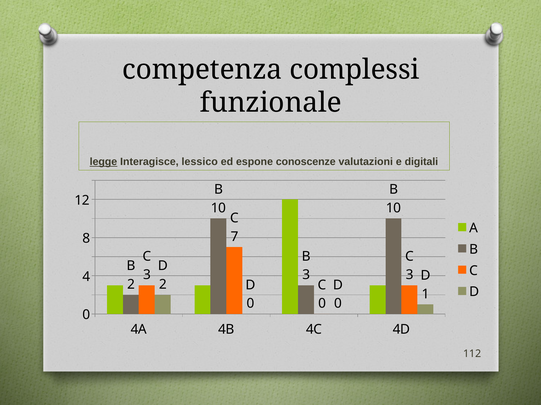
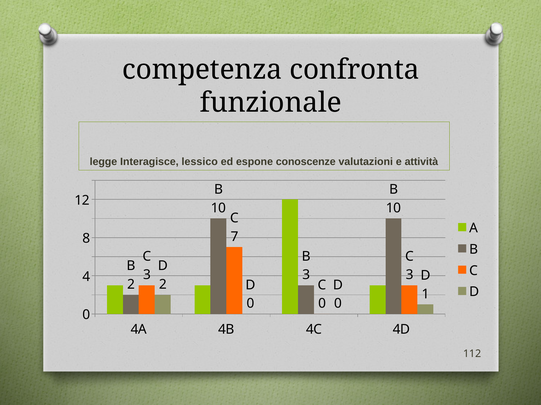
complessi: complessi -> confronta
legge underline: present -> none
digitali: digitali -> attività
